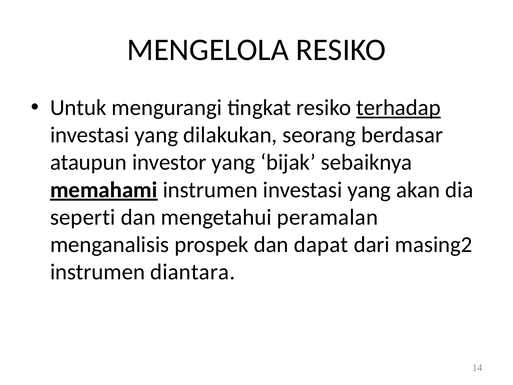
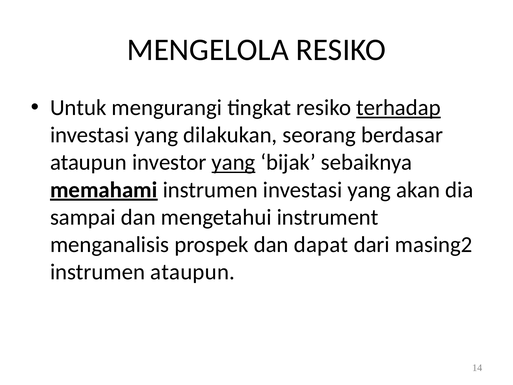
yang at (233, 162) underline: none -> present
seperti: seperti -> sampai
peramalan: peramalan -> instrument
instrumen diantara: diantara -> ataupun
